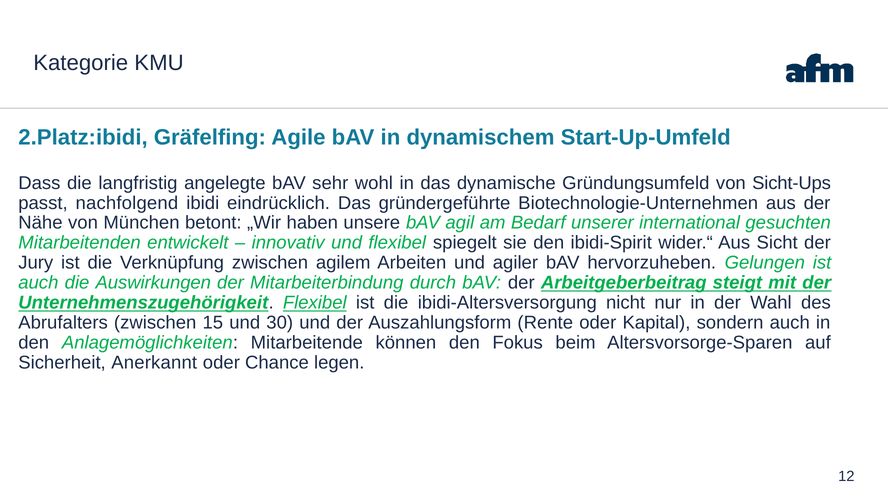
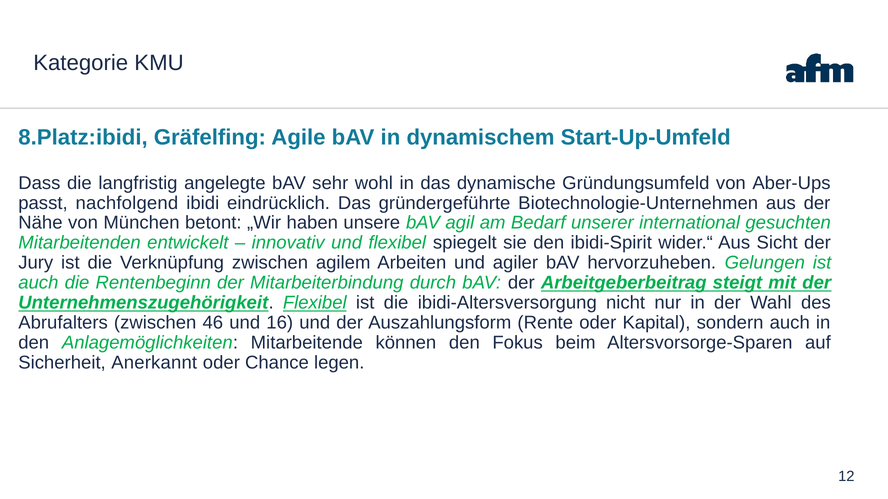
2.Platz:ibidi: 2.Platz:ibidi -> 8.Platz:ibidi
Sicht-Ups: Sicht-Ups -> Aber-Ups
Auswirkungen: Auswirkungen -> Rentenbeginn
15: 15 -> 46
30: 30 -> 16
